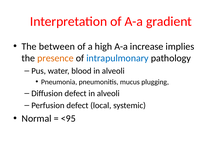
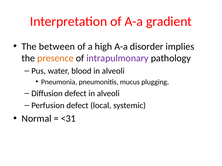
increase: increase -> disorder
intrapulmonary colour: blue -> purple
<95: <95 -> <31
